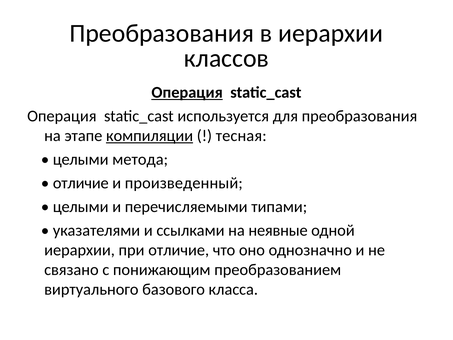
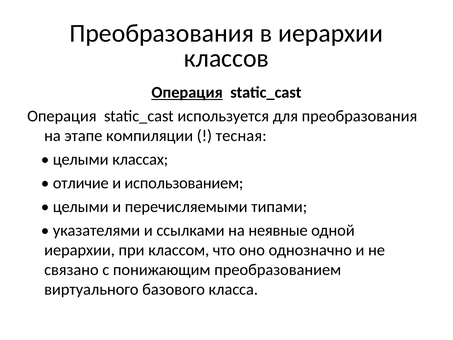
компиляции underline: present -> none
метода: метода -> классах
произведенный: произведенный -> использованием
при отличие: отличие -> классом
